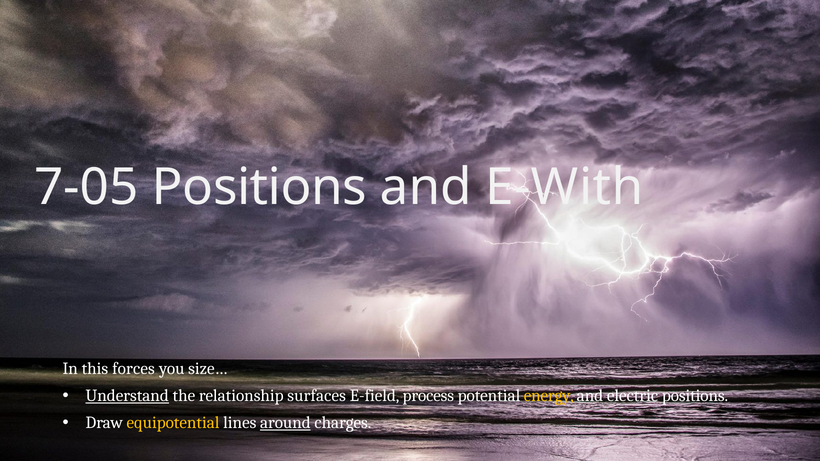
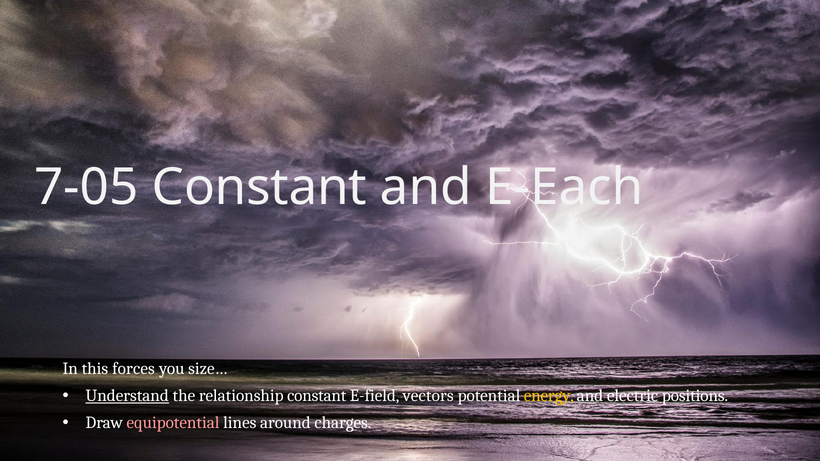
7-05 Positions: Positions -> Constant
E-With: E-With -> E-Each
relationship surfaces: surfaces -> constant
process: process -> vectors
equipotential colour: yellow -> pink
around underline: present -> none
